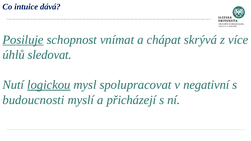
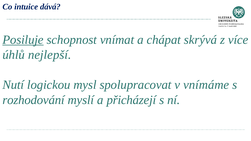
sledovat: sledovat -> nejlepší
logickou underline: present -> none
negativní: negativní -> vnímáme
budoucnosti: budoucnosti -> rozhodování
